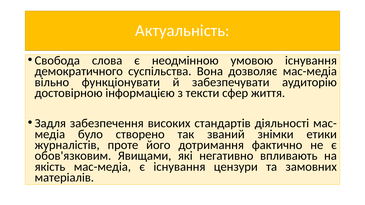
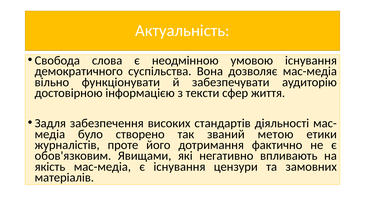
знімки: знімки -> метою
